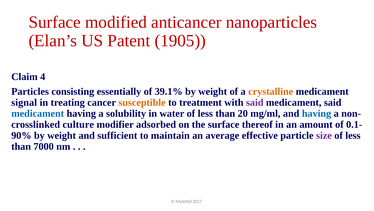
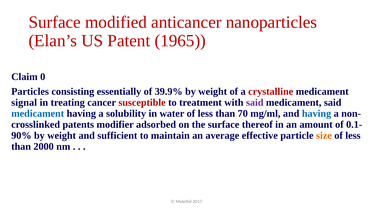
1905: 1905 -> 1965
4: 4 -> 0
39.1%: 39.1% -> 39.9%
crystalline colour: orange -> red
susceptible colour: orange -> red
20: 20 -> 70
culture: culture -> patents
size colour: purple -> orange
7000: 7000 -> 2000
